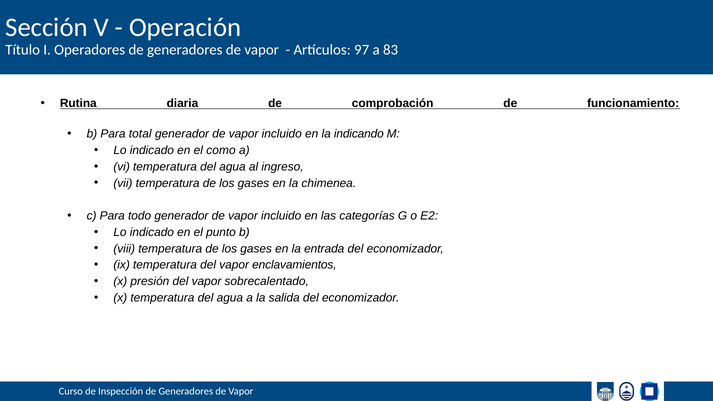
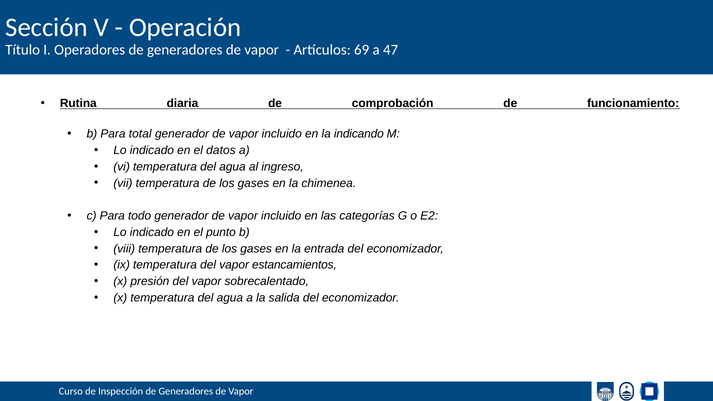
97: 97 -> 69
83: 83 -> 47
como: como -> datos
enclavamientos: enclavamientos -> estancamientos
